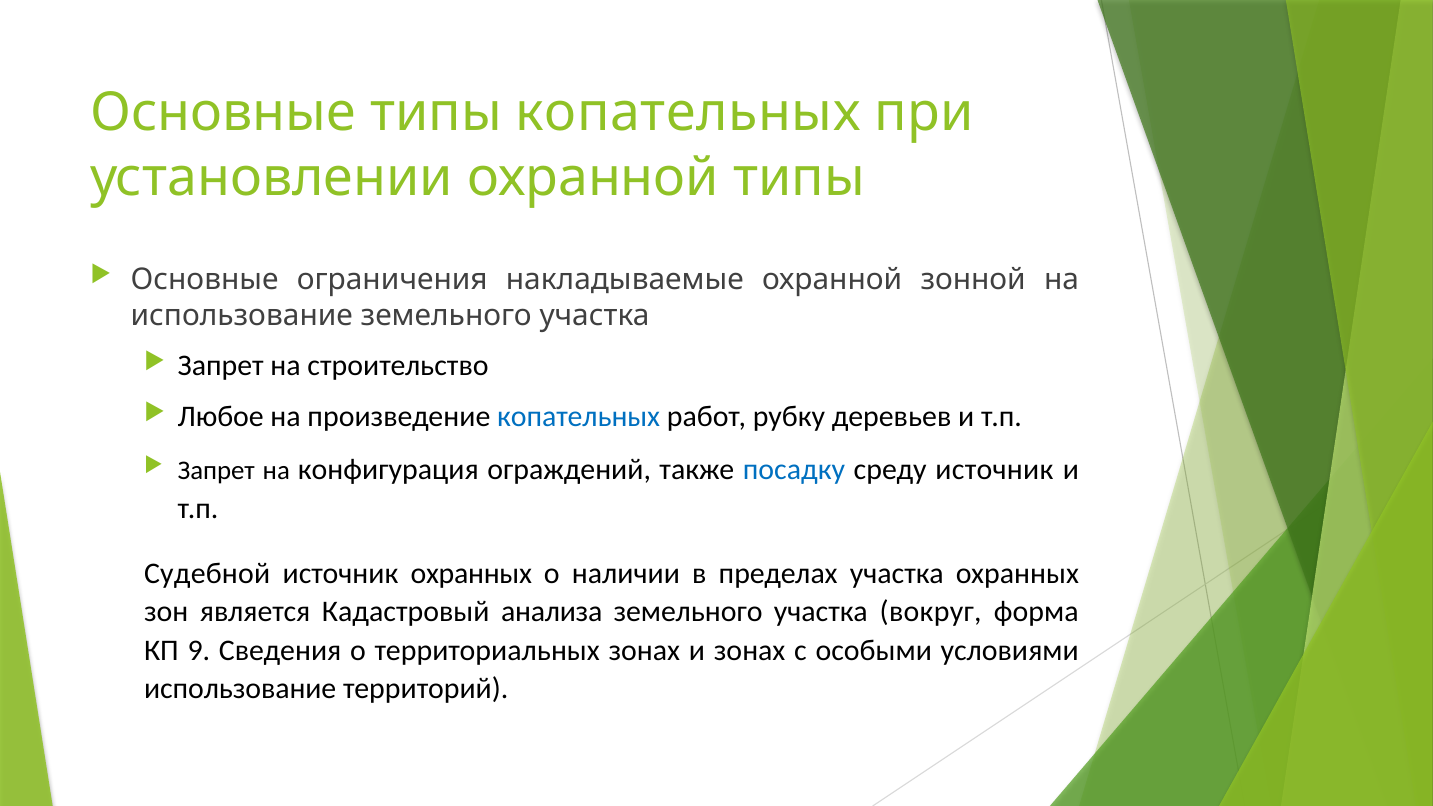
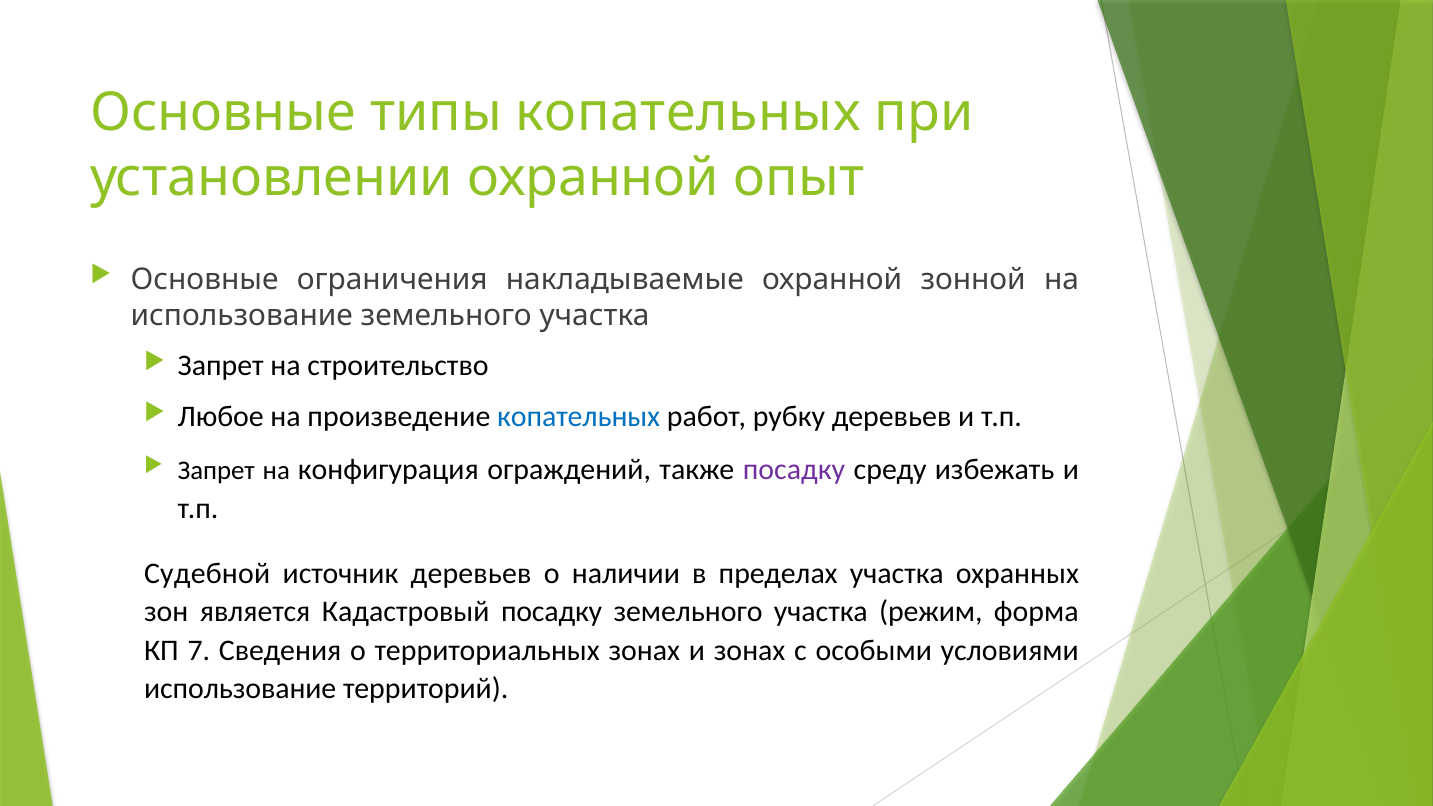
охранной типы: типы -> опыт
посадку at (794, 470) colour: blue -> purple
среду источник: источник -> избежать
источник охранных: охранных -> деревьев
Кадастровый анализа: анализа -> посадку
вокруг: вокруг -> режим
9: 9 -> 7
